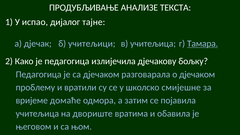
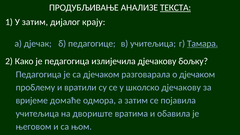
ТЕКСТА underline: none -> present
У испао: испао -> затим
тајне: тајне -> крају
учитељици: учитељици -> педагогице
школско смијешне: смијешне -> дјечакову
